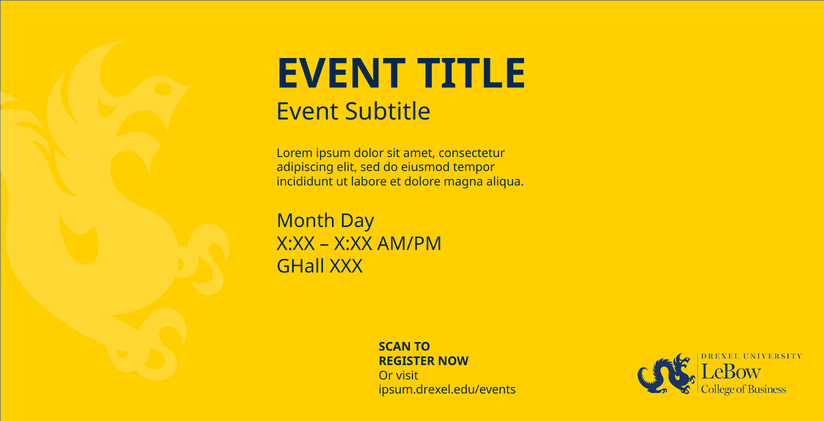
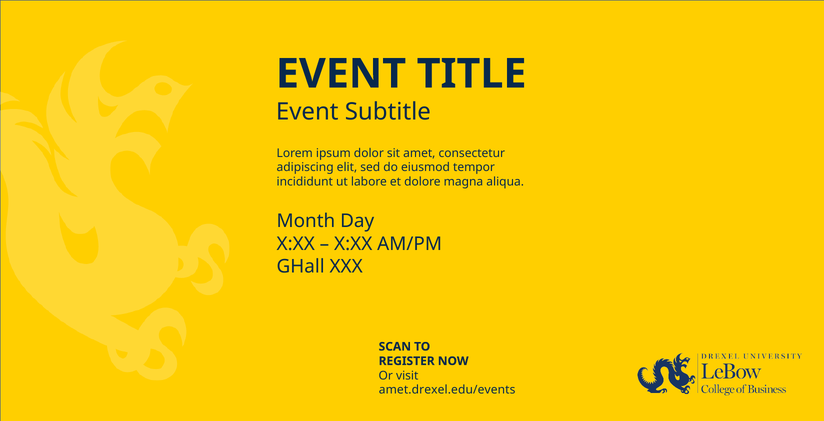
ipsum.drexel.edu/events: ipsum.drexel.edu/events -> amet.drexel.edu/events
